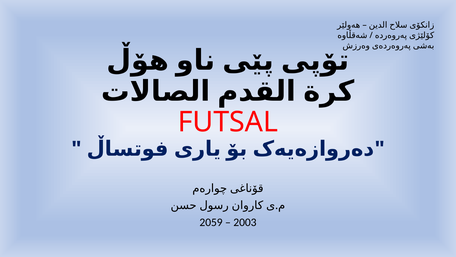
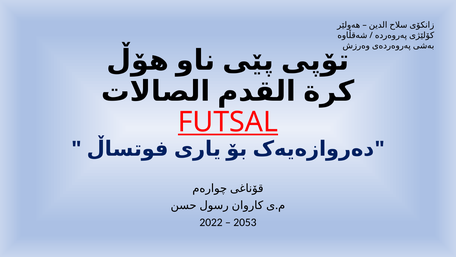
FUTSAL underline: none -> present
2059: 2059 -> 2022
2003: 2003 -> 2053
